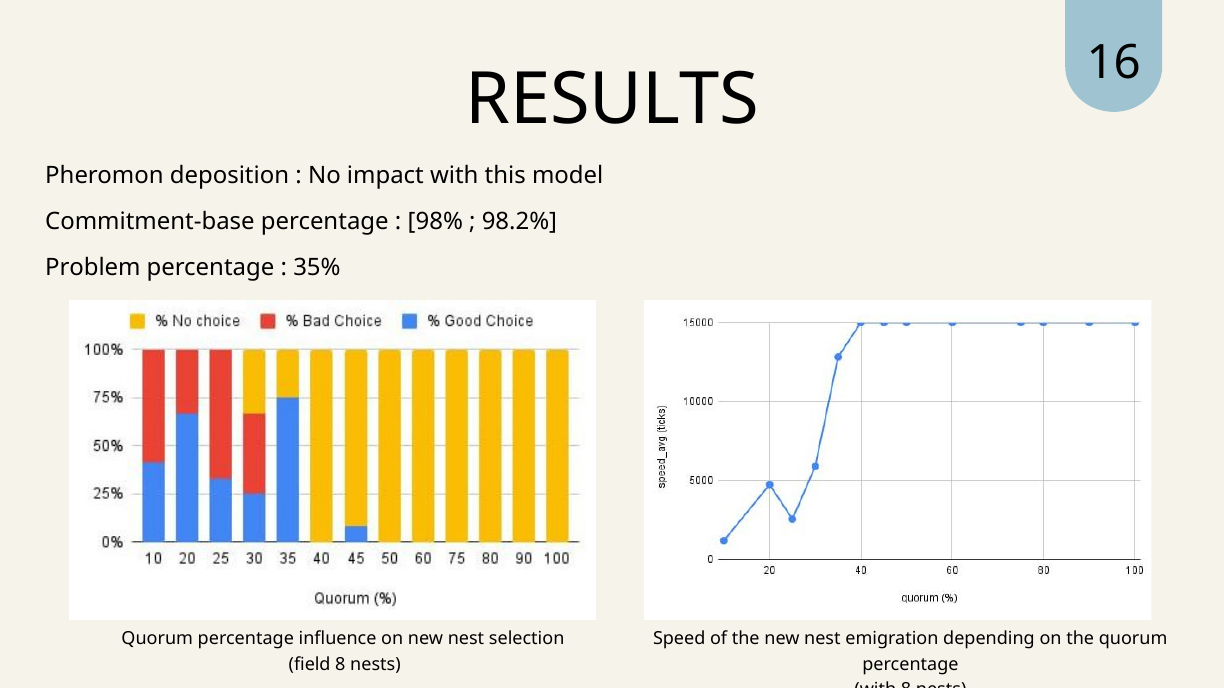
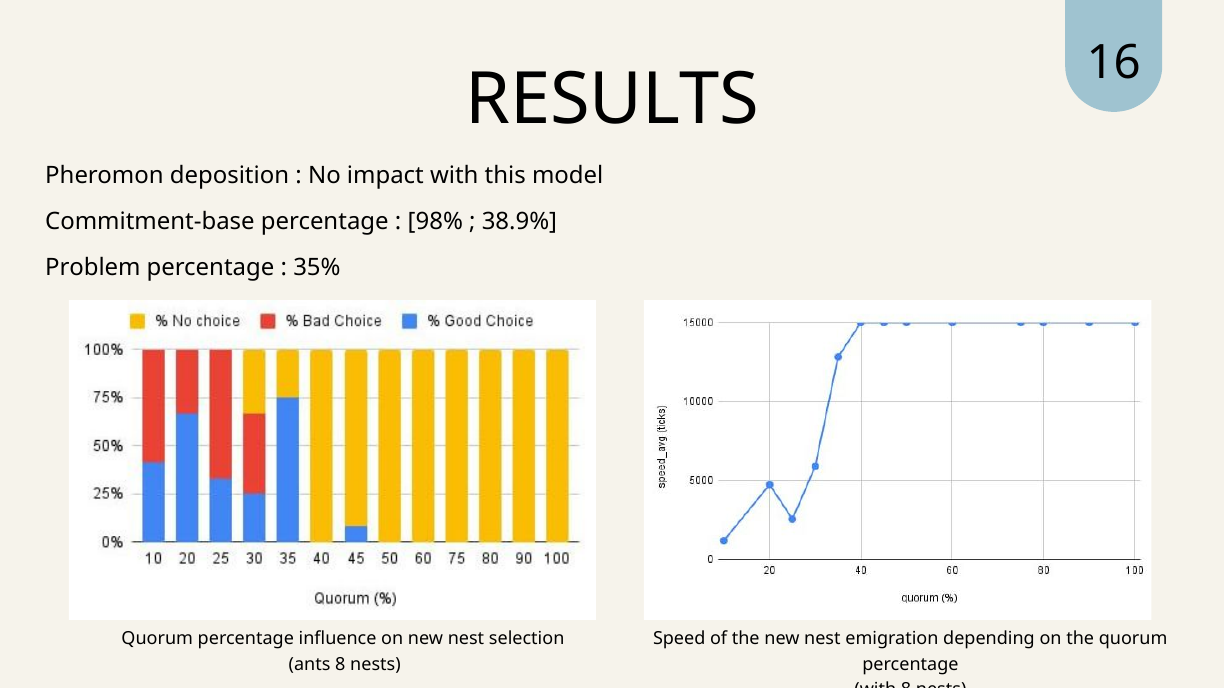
98.2%: 98.2% -> 38.9%
field: field -> ants
